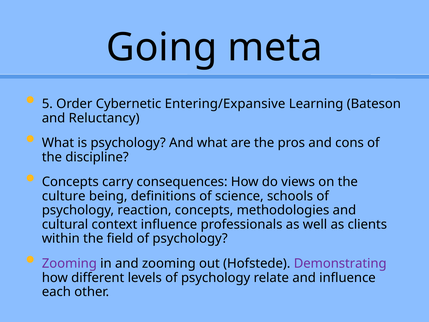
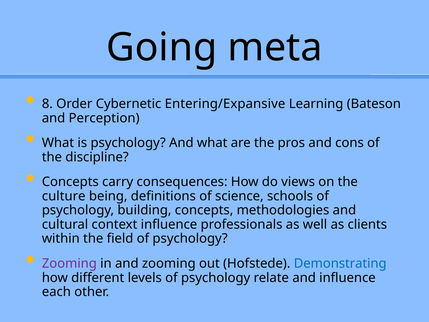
5: 5 -> 8
Reluctancy: Reluctancy -> Perception
reaction: reaction -> building
Demonstrating colour: purple -> blue
